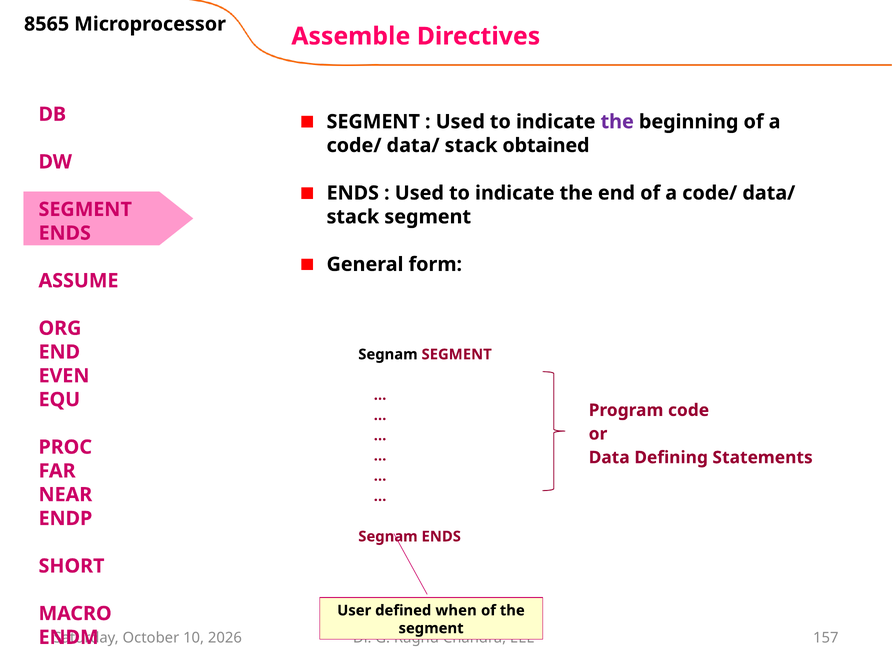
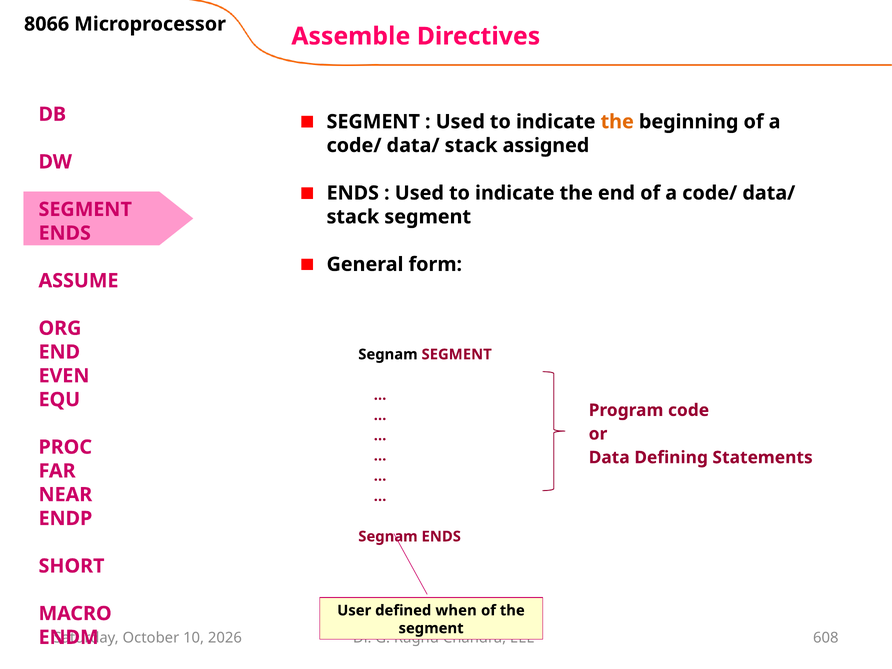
8565: 8565 -> 8066
the at (617, 122) colour: purple -> orange
obtained: obtained -> assigned
157: 157 -> 608
